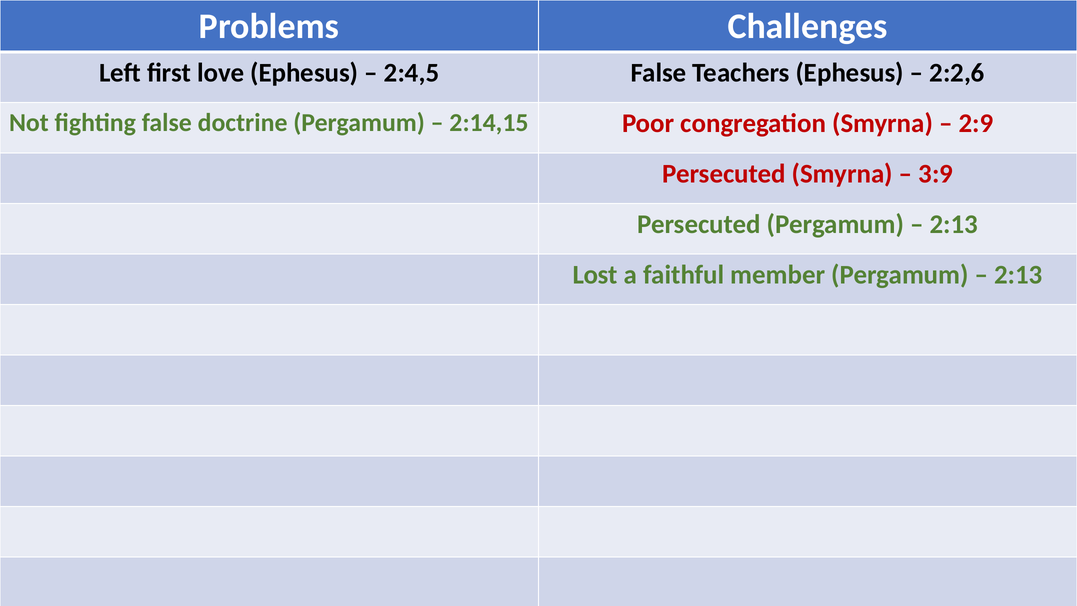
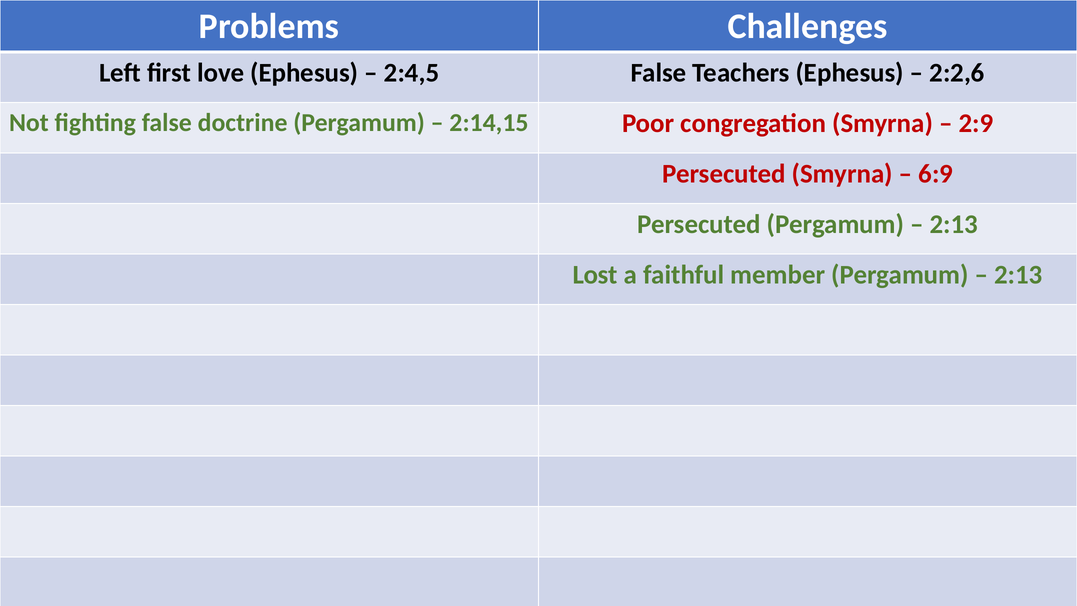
3:9: 3:9 -> 6:9
